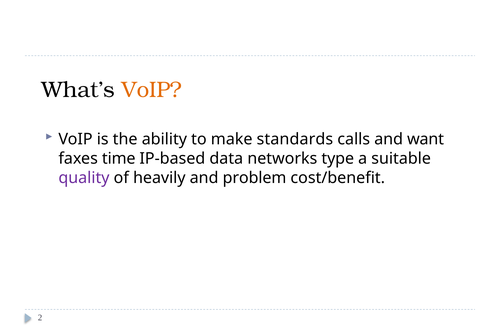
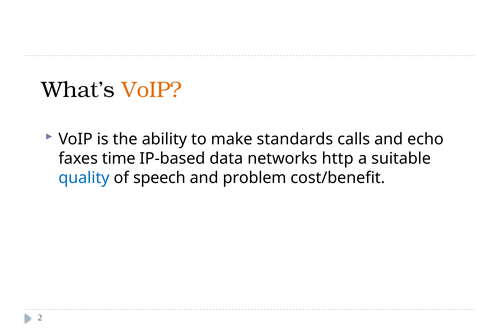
want: want -> echo
type: type -> http
quality colour: purple -> blue
heavily: heavily -> speech
